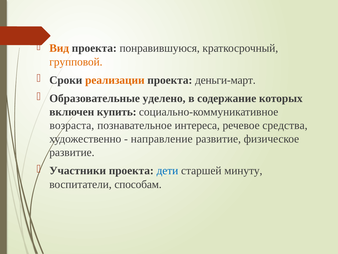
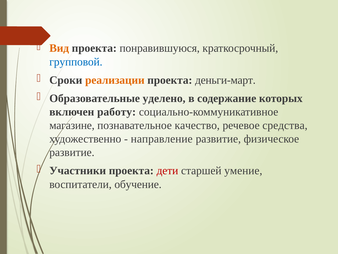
групповой colour: orange -> blue
купить: купить -> работу
возраста: возраста -> магазине
интереса: интереса -> качество
дети colour: blue -> red
минуту: минуту -> умение
способам: способам -> обучение
